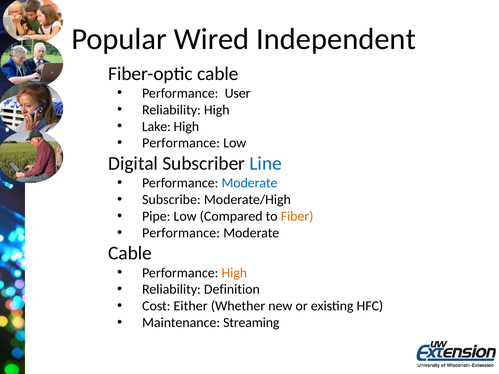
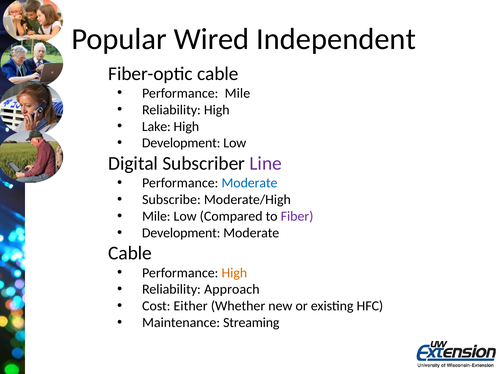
Performance User: User -> Mile
Performance at (181, 143): Performance -> Development
Line colour: blue -> purple
Pipe at (156, 216): Pipe -> Mile
Fiber colour: orange -> purple
Performance at (181, 233): Performance -> Development
Definition: Definition -> Approach
